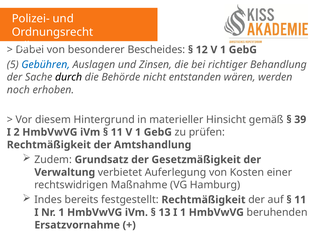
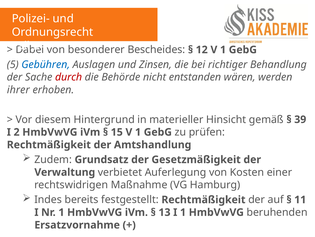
durch colour: black -> red
noch: noch -> ihrer
11 at (117, 132): 11 -> 15
